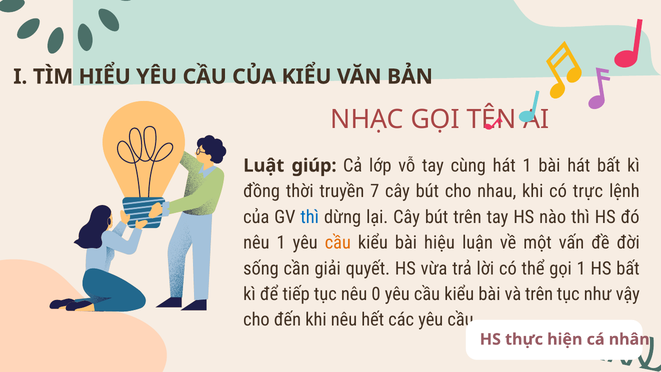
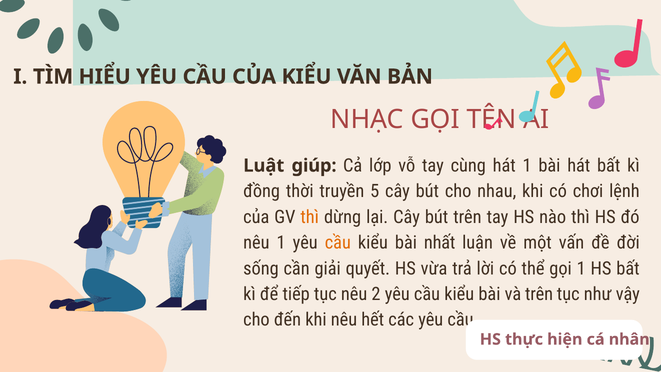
7: 7 -> 5
trực: trực -> chơi
thì at (310, 217) colour: blue -> orange
hiệu: hiệu -> nhất
0: 0 -> 2
